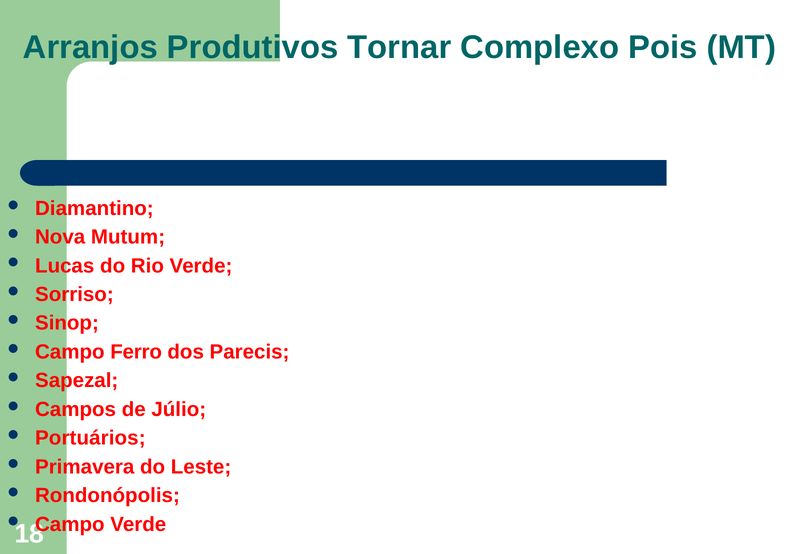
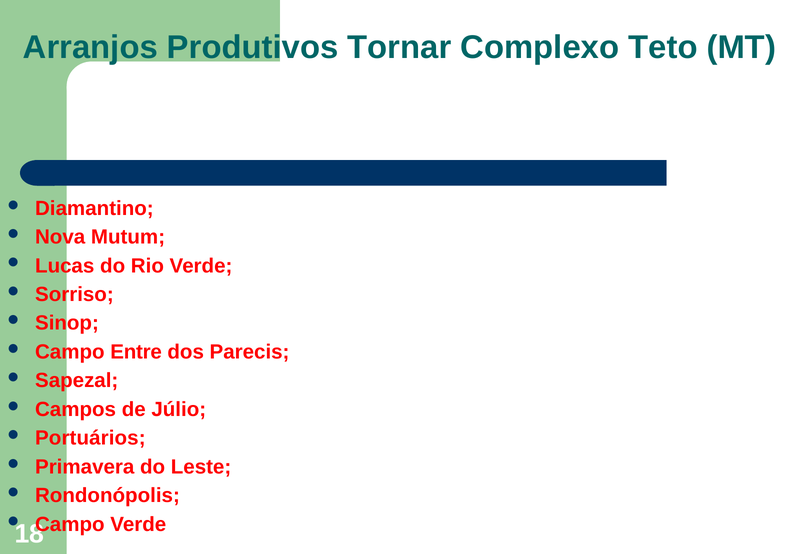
Pois: Pois -> Teto
Ferro: Ferro -> Entre
